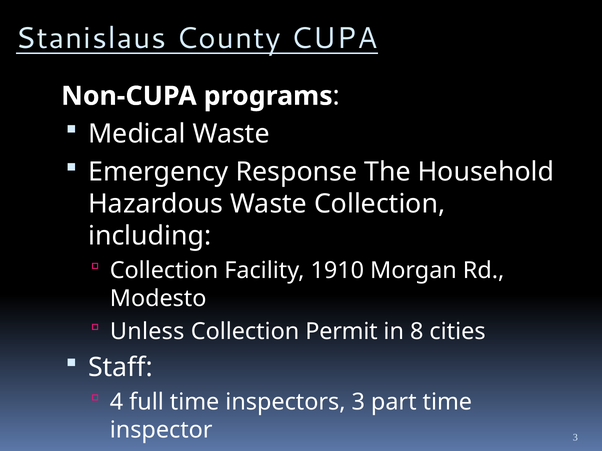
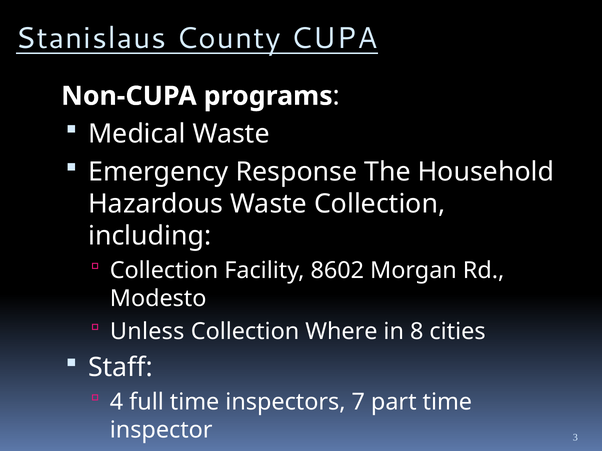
1910: 1910 -> 8602
Permit: Permit -> Where
inspectors 3: 3 -> 7
